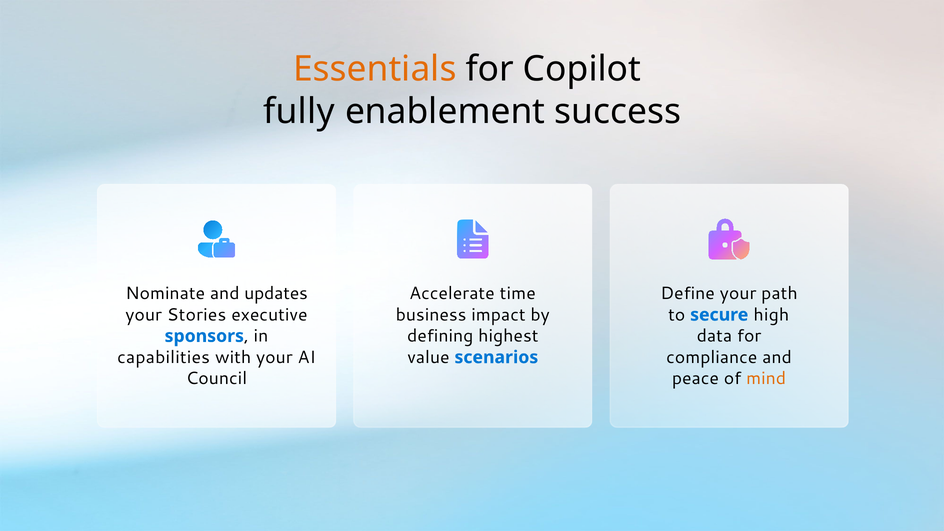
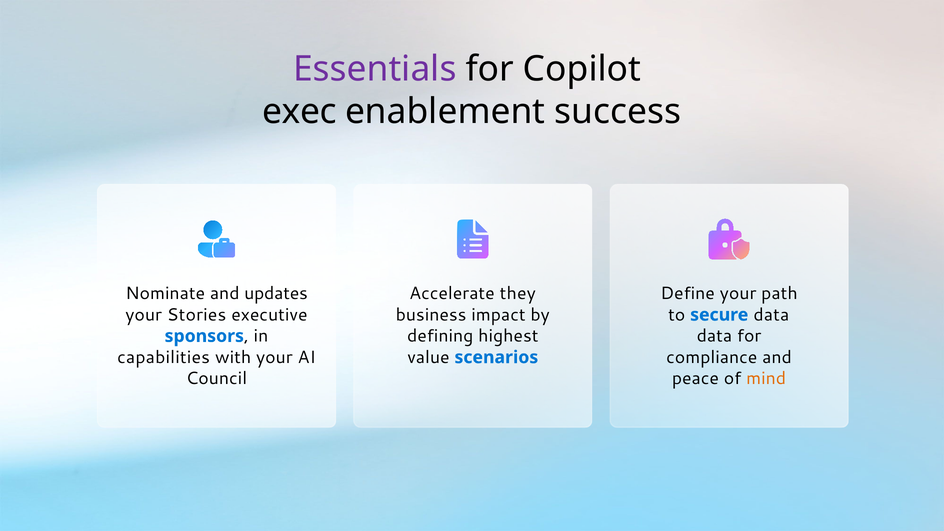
Essentials colour: orange -> purple
fully: fully -> exec
time: time -> they
secure high: high -> data
